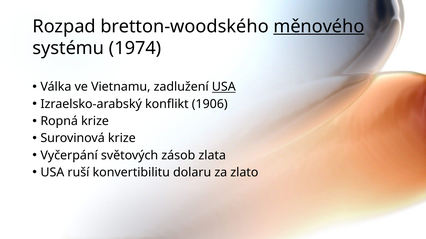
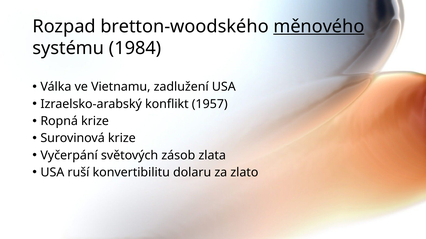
1974: 1974 -> 1984
USA at (224, 87) underline: present -> none
1906: 1906 -> 1957
